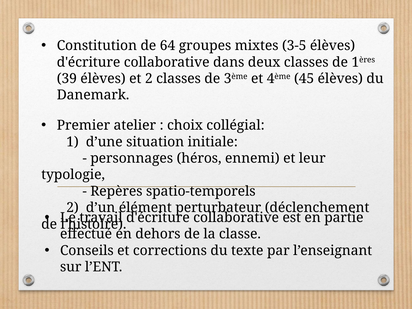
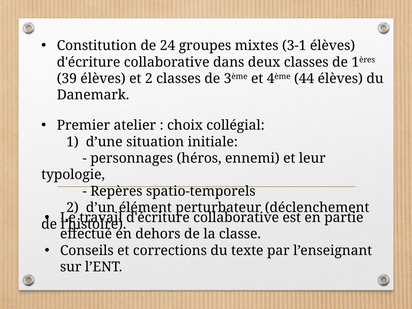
64: 64 -> 24
3-5: 3-5 -> 3-1
45: 45 -> 44
